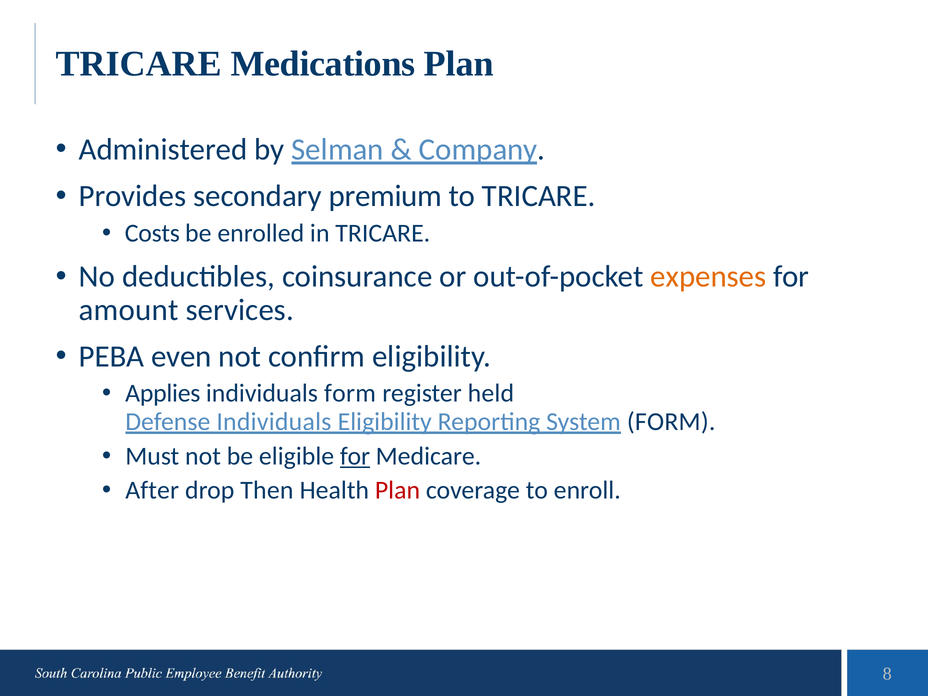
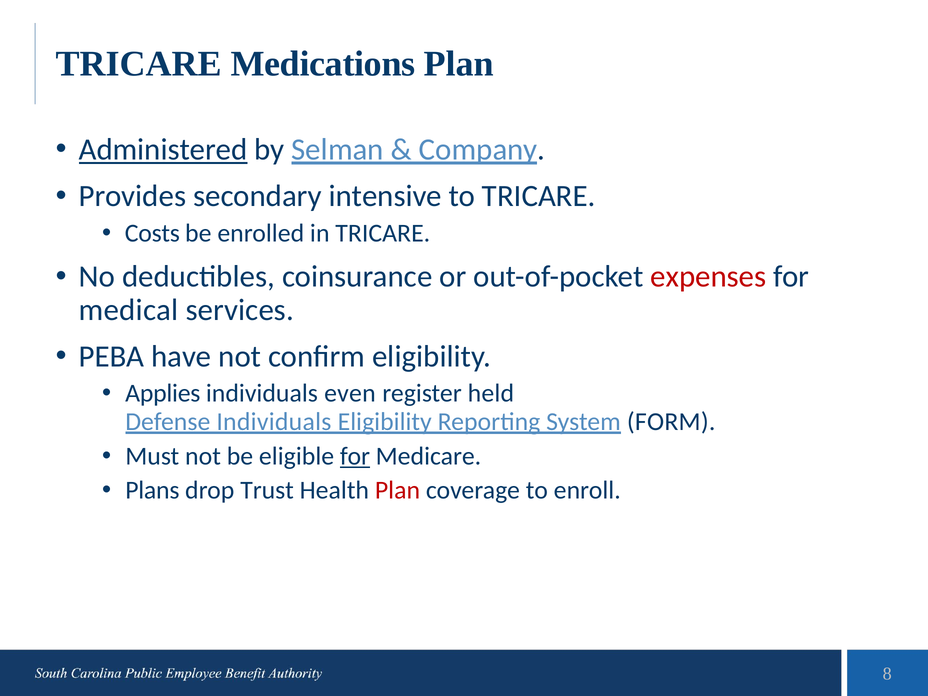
Administered underline: none -> present
premium: premium -> intensive
expenses colour: orange -> red
amount: amount -> medical
even: even -> have
individuals form: form -> even
After: After -> Plans
Then: Then -> Trust
